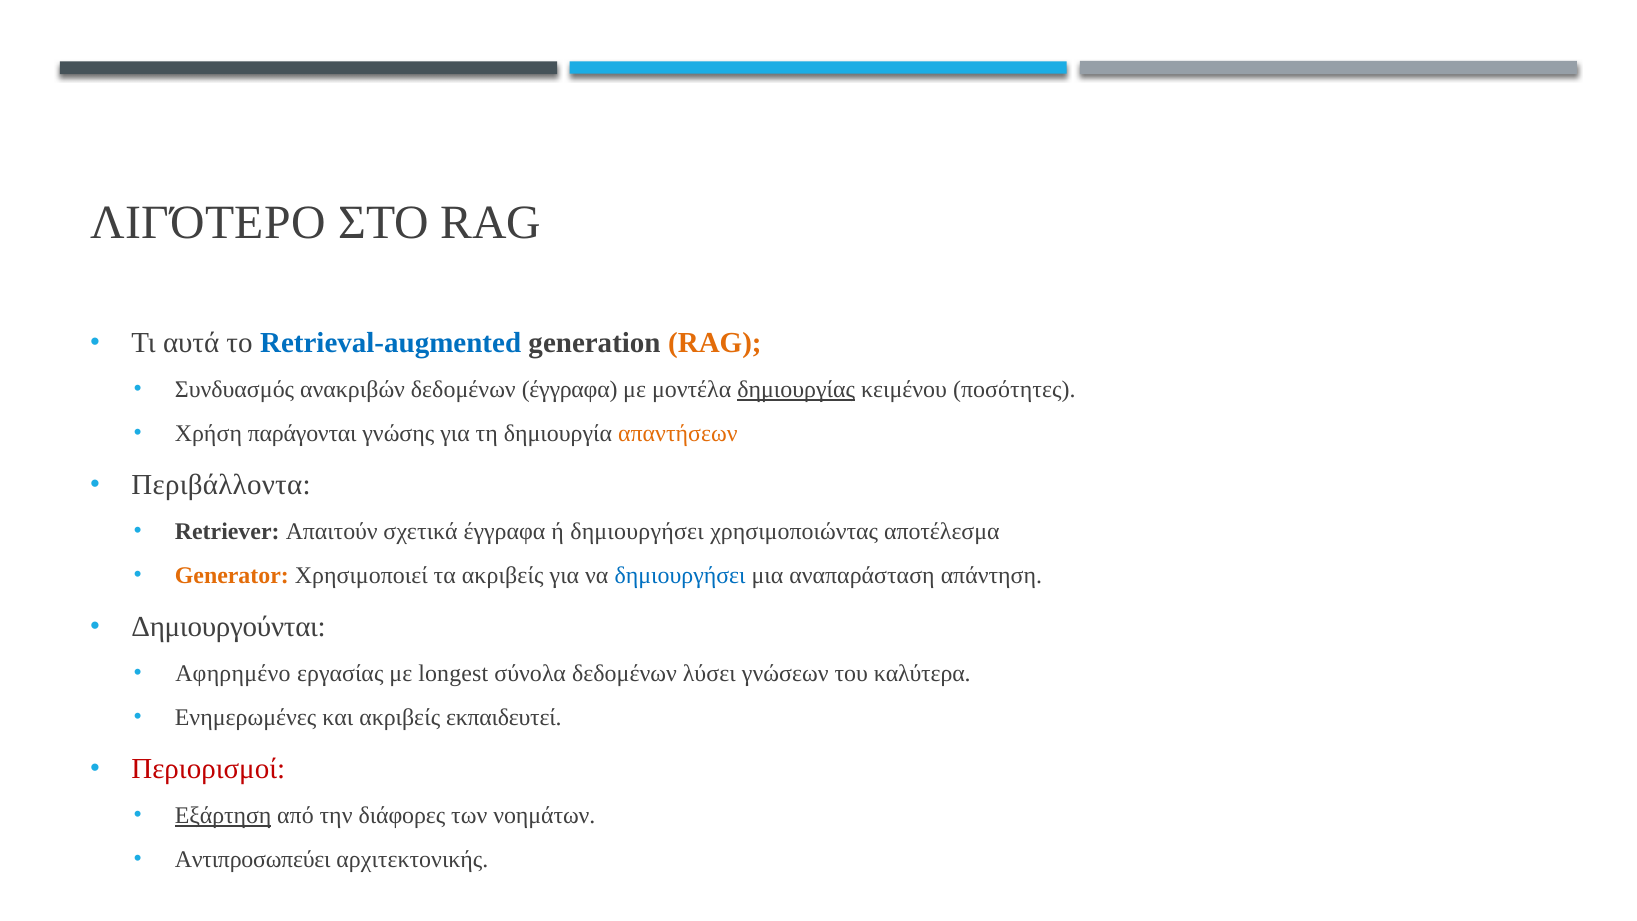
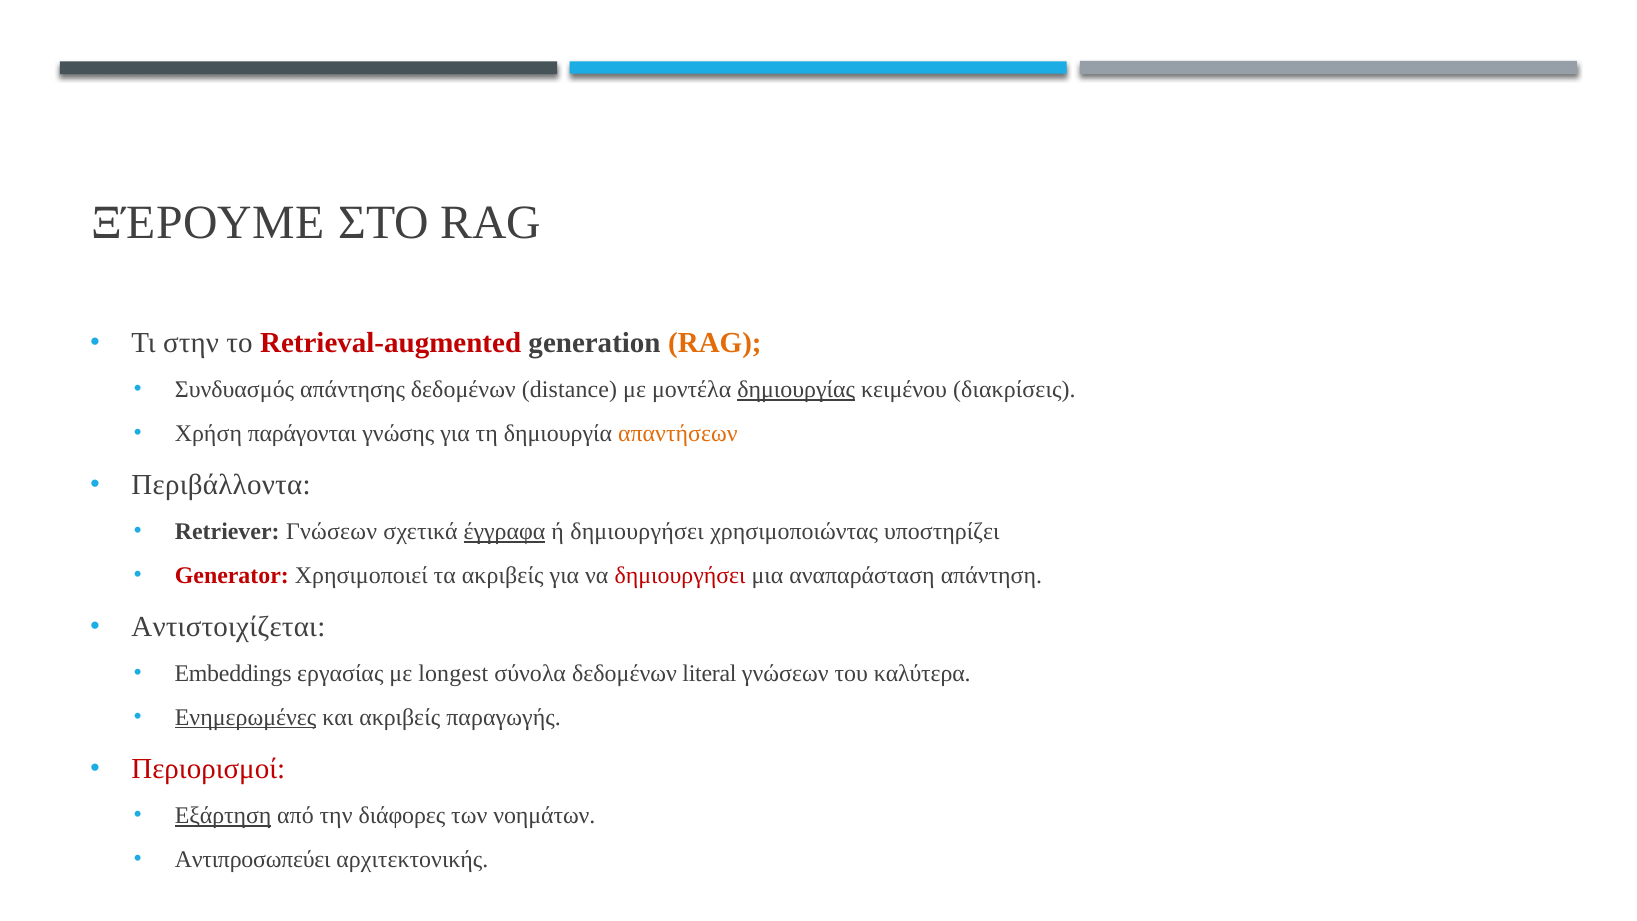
ΛΙΓΌΤΕΡΟ: ΛΙΓΌΤΕΡΟ -> ΞΈΡΟΥΜΕ
αυτά: αυτά -> στην
Retrieval-augmented colour: blue -> red
ανακριβών: ανακριβών -> απάντησης
δεδομένων έγγραφα: έγγραφα -> distance
ποσότητες: ποσότητες -> διακρίσεις
Retriever Απαιτούν: Απαιτούν -> Γνώσεων
έγγραφα at (504, 532) underline: none -> present
αποτέλεσμα: αποτέλεσμα -> υποστηρίζει
Generator colour: orange -> red
δημιουργήσει at (680, 575) colour: blue -> red
Δημιουργούνται: Δημιουργούνται -> Αντιστοιχίζεται
Αφηρημένο: Αφηρημένο -> Embeddings
λύσει: λύσει -> literal
Ενημερωμένες underline: none -> present
εκπαιδευτεί: εκπαιδευτεί -> παραγωγής
